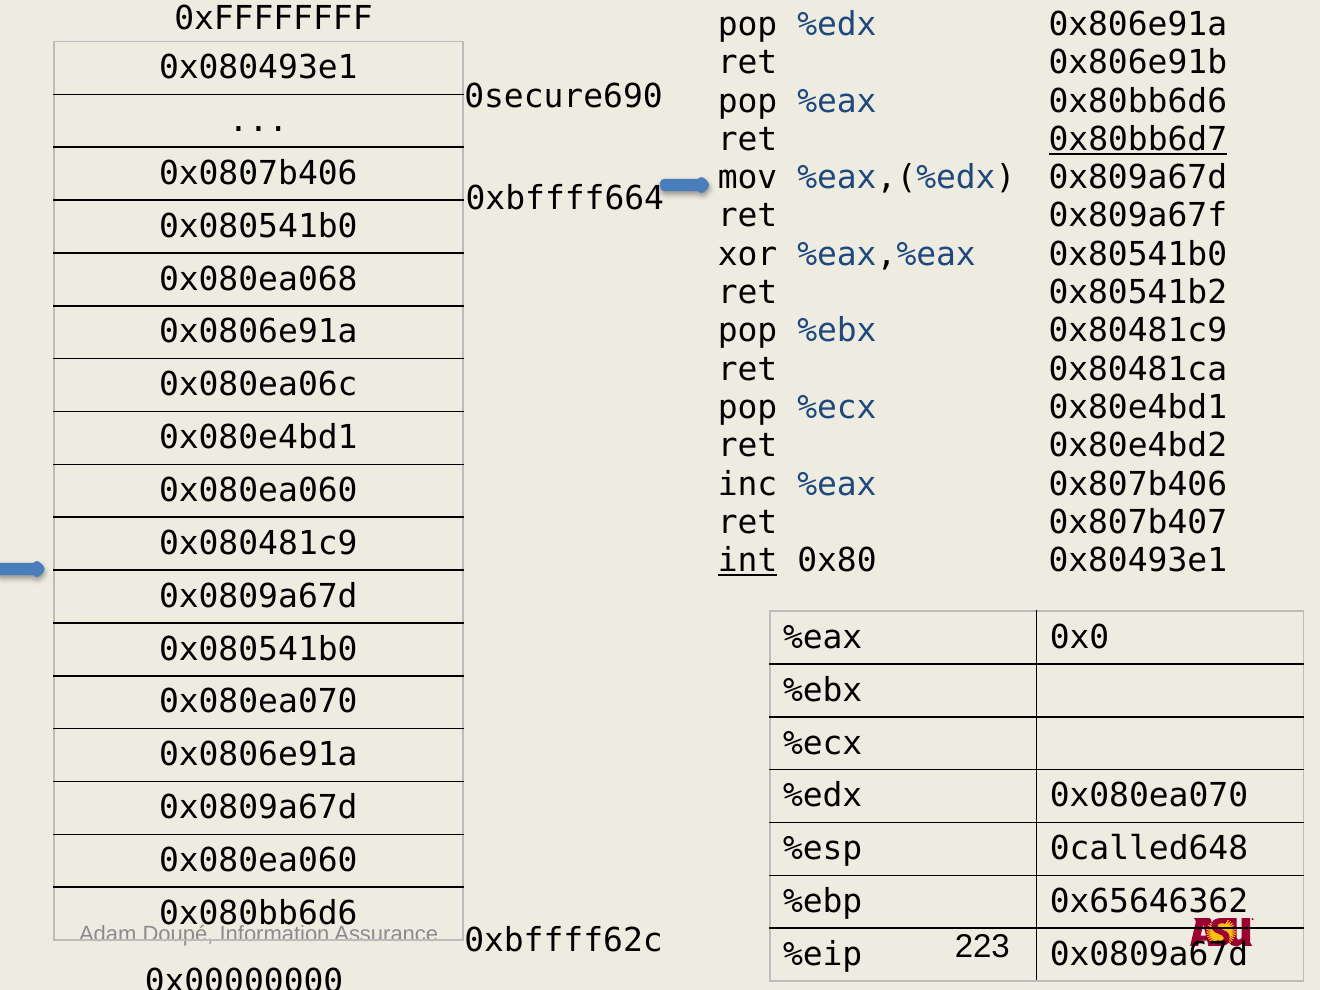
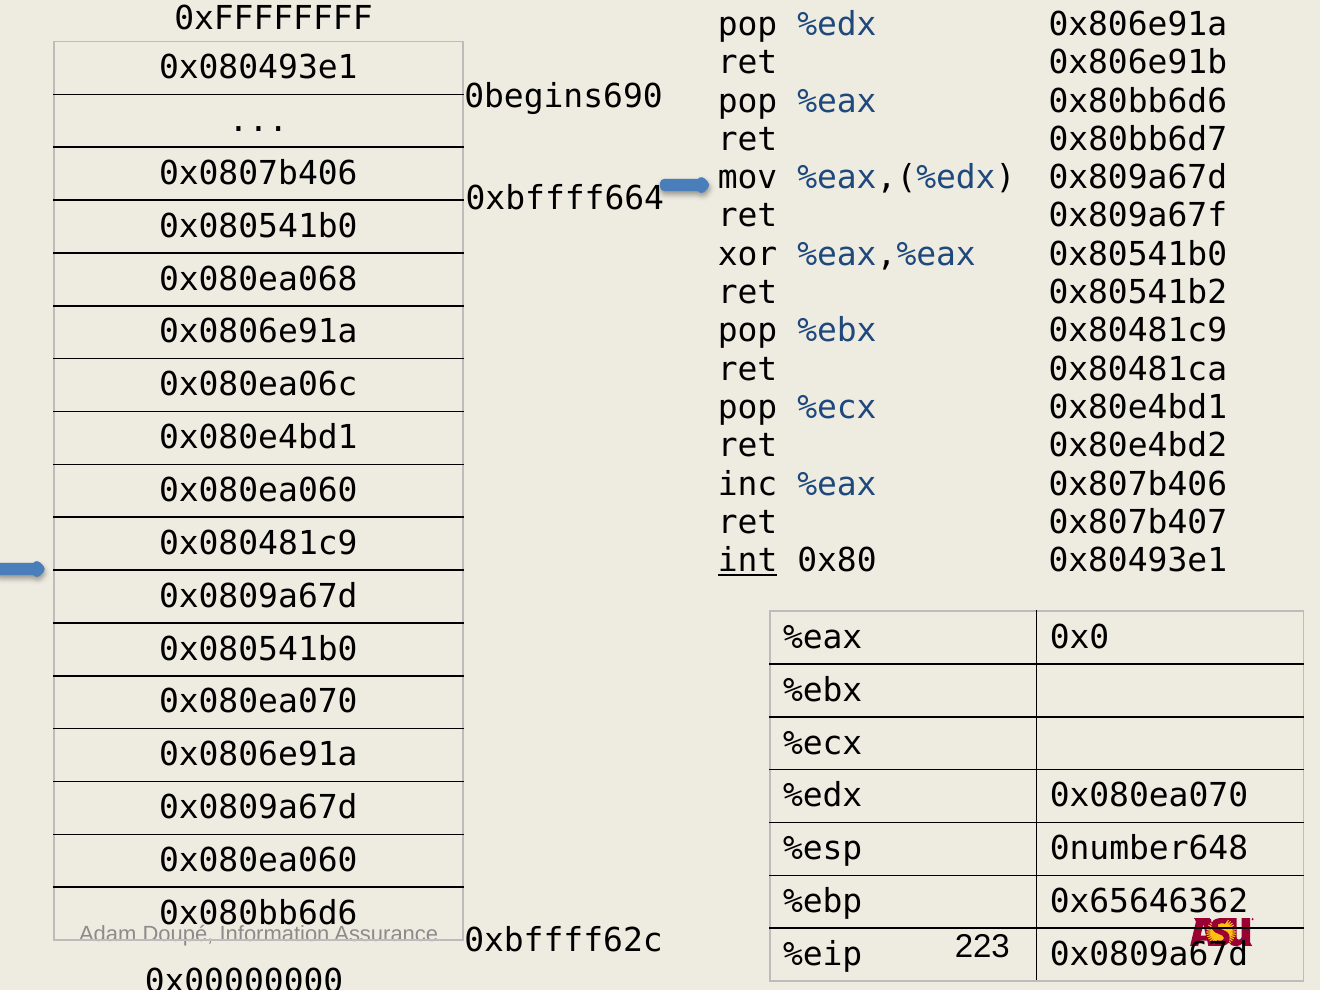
0secure690: 0secure690 -> 0begins690
0x80bb6d7 underline: present -> none
0called648: 0called648 -> 0number648
